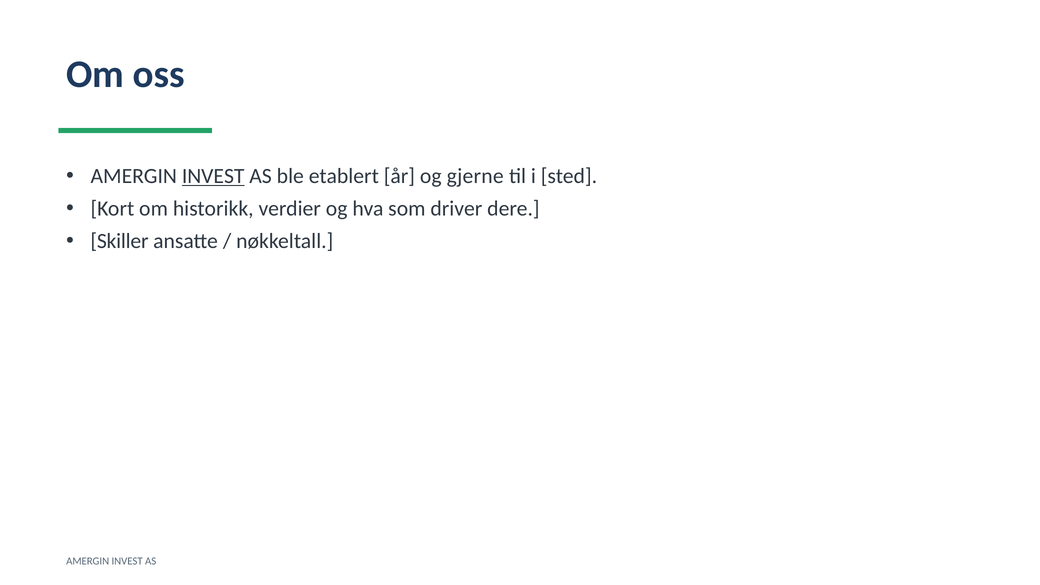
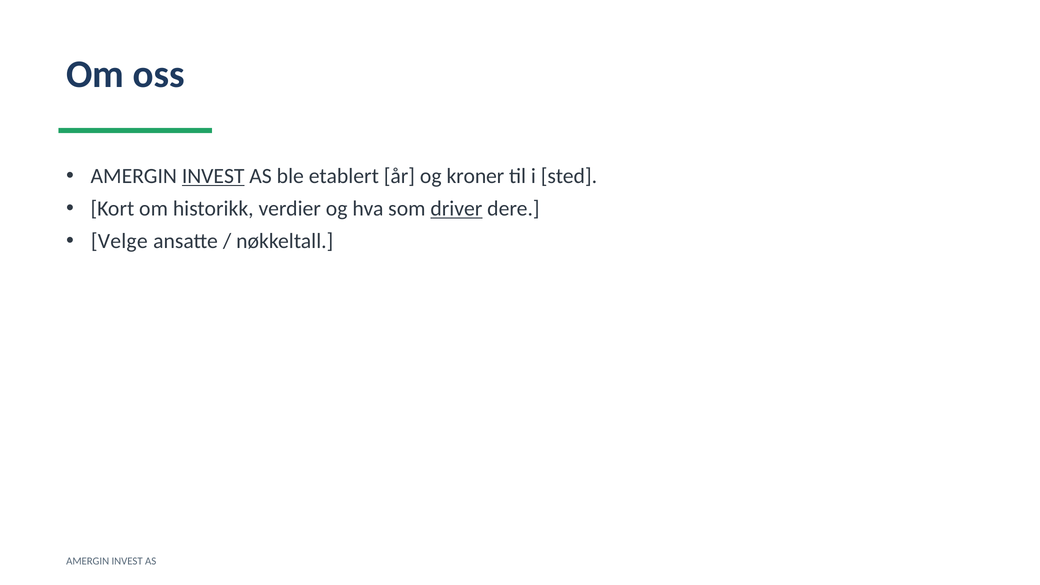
gjerne: gjerne -> kroner
driver underline: none -> present
Skiller: Skiller -> Velge
